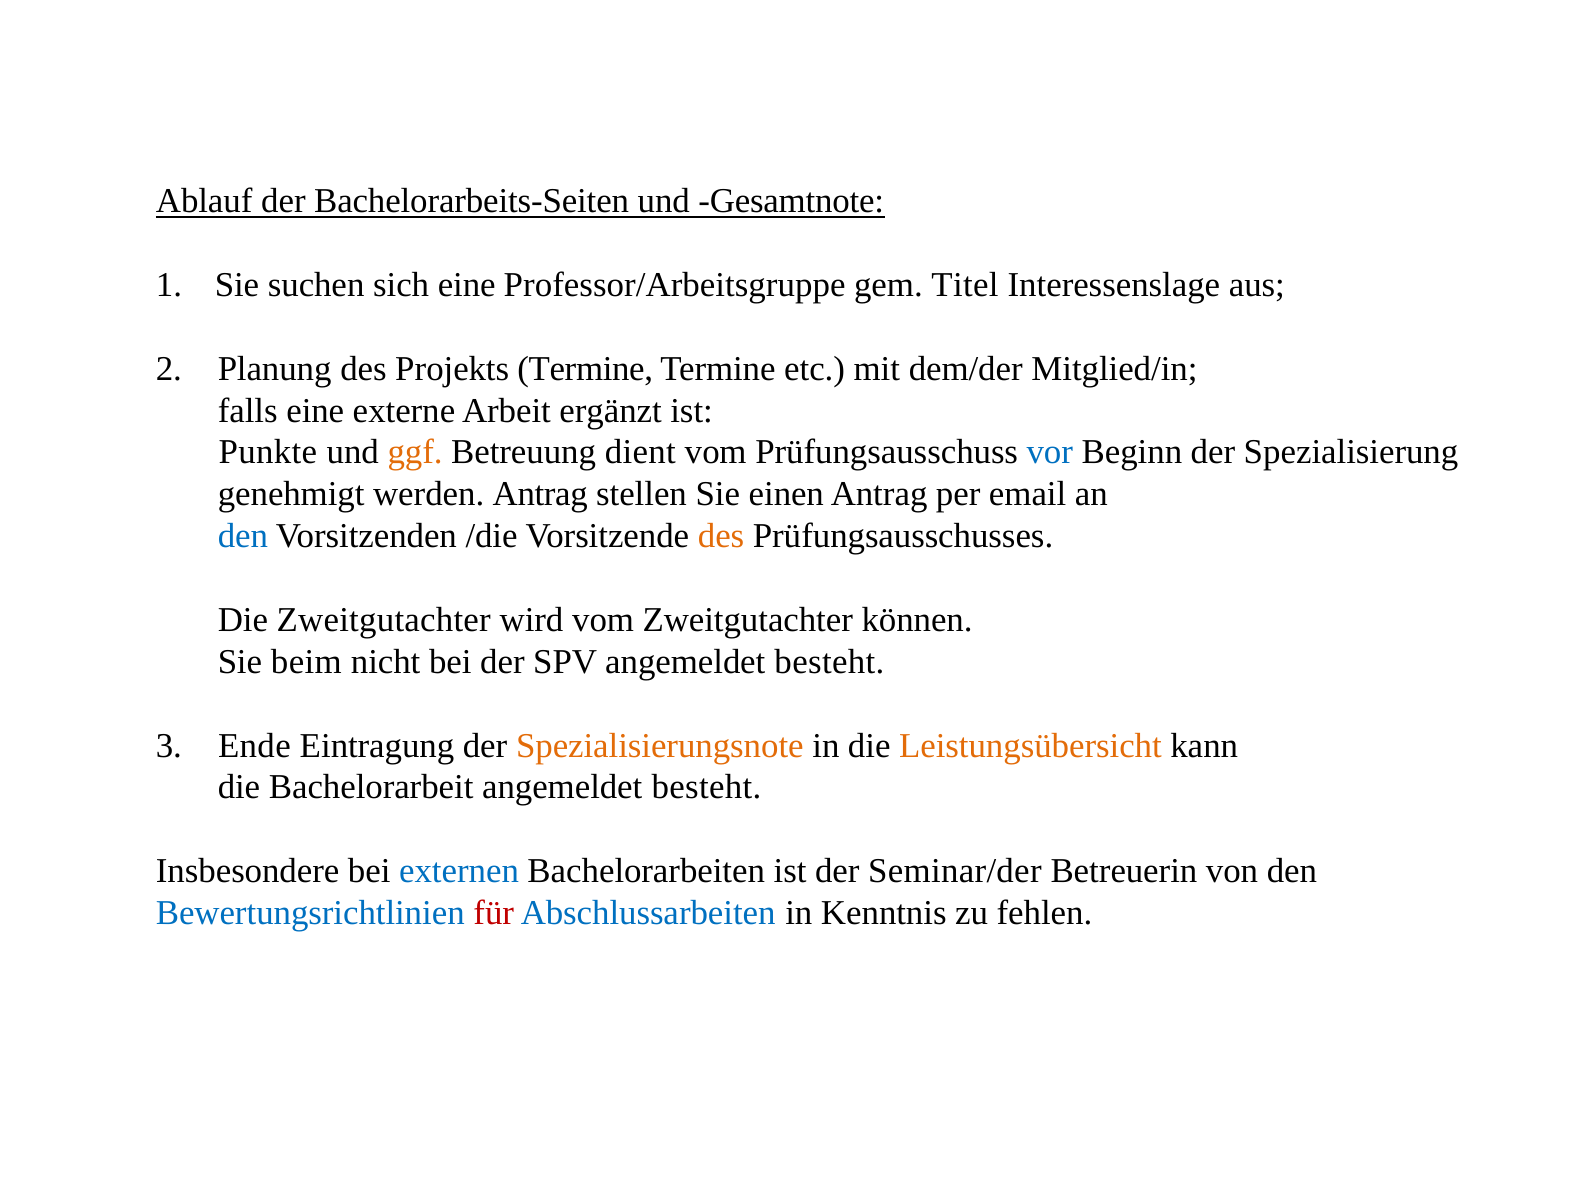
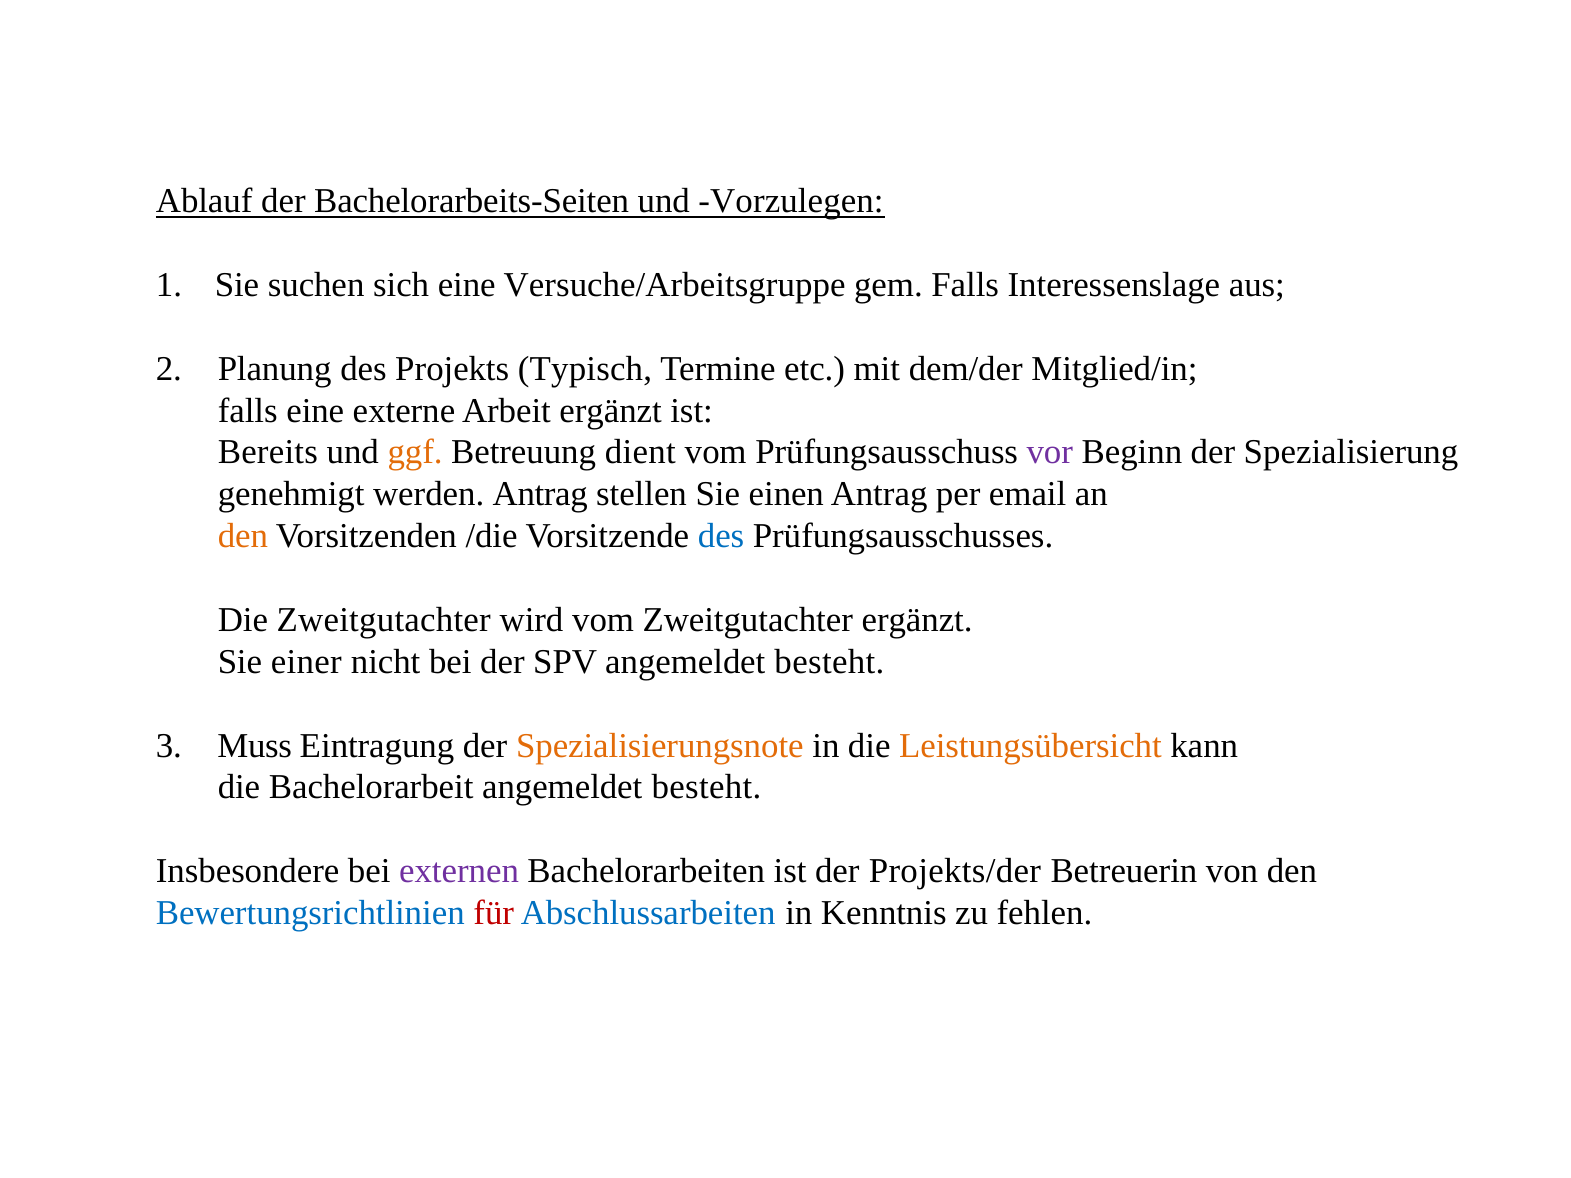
Gesamtnote: Gesamtnote -> Vorzulegen
Professor/Arbeitsgruppe: Professor/Arbeitsgruppe -> Versuche/Arbeitsgruppe
gem Titel: Titel -> Falls
Projekts Termine: Termine -> Typisch
Punkte: Punkte -> Bereits
vor colour: blue -> purple
den at (243, 536) colour: blue -> orange
des at (721, 536) colour: orange -> blue
Zweitgutachter können: können -> ergänzt
beim: beim -> einer
Ende: Ende -> Muss
externen colour: blue -> purple
Seminar/der: Seminar/der -> Projekts/der
